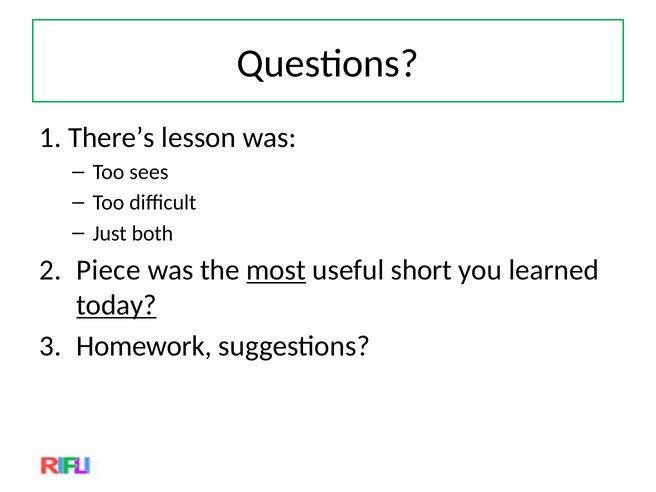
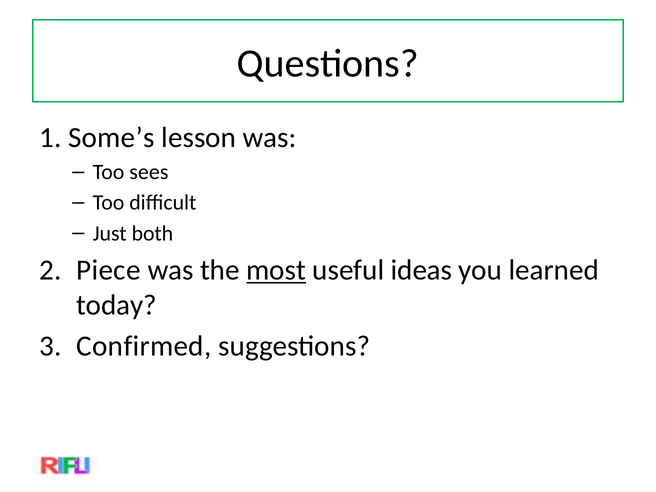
There’s: There’s -> Some’s
short: short -> ideas
today underline: present -> none
Homework: Homework -> Confirmed
